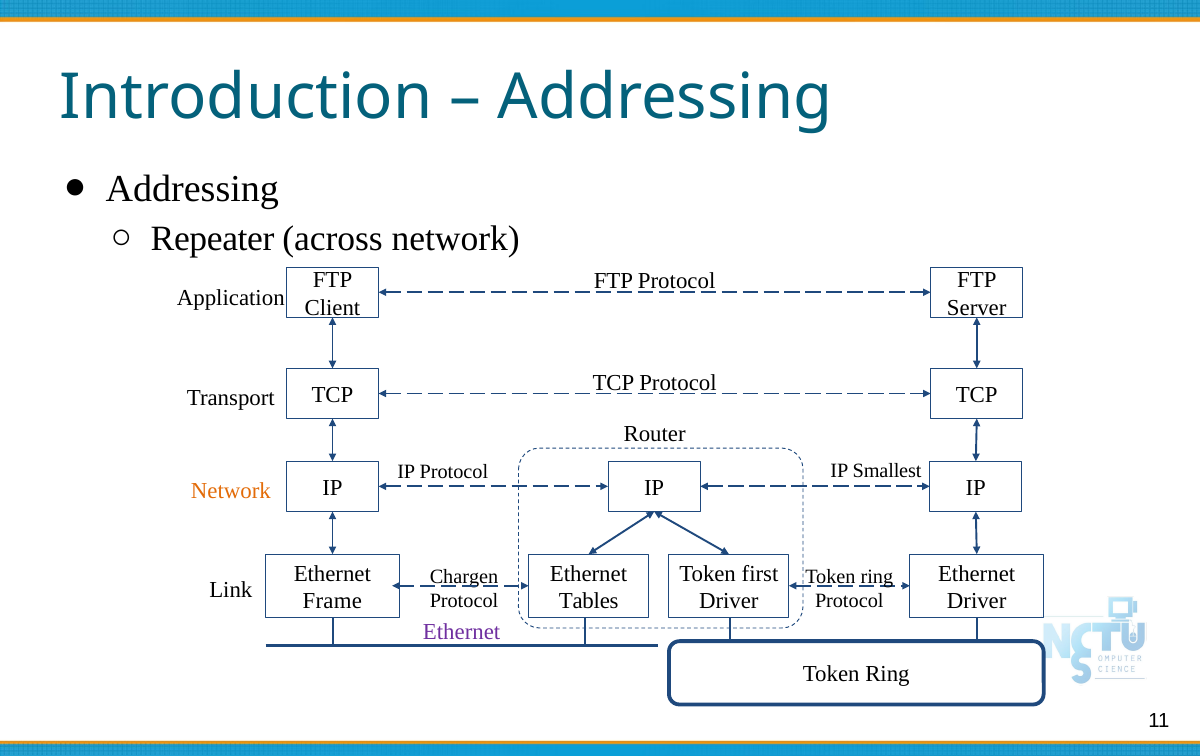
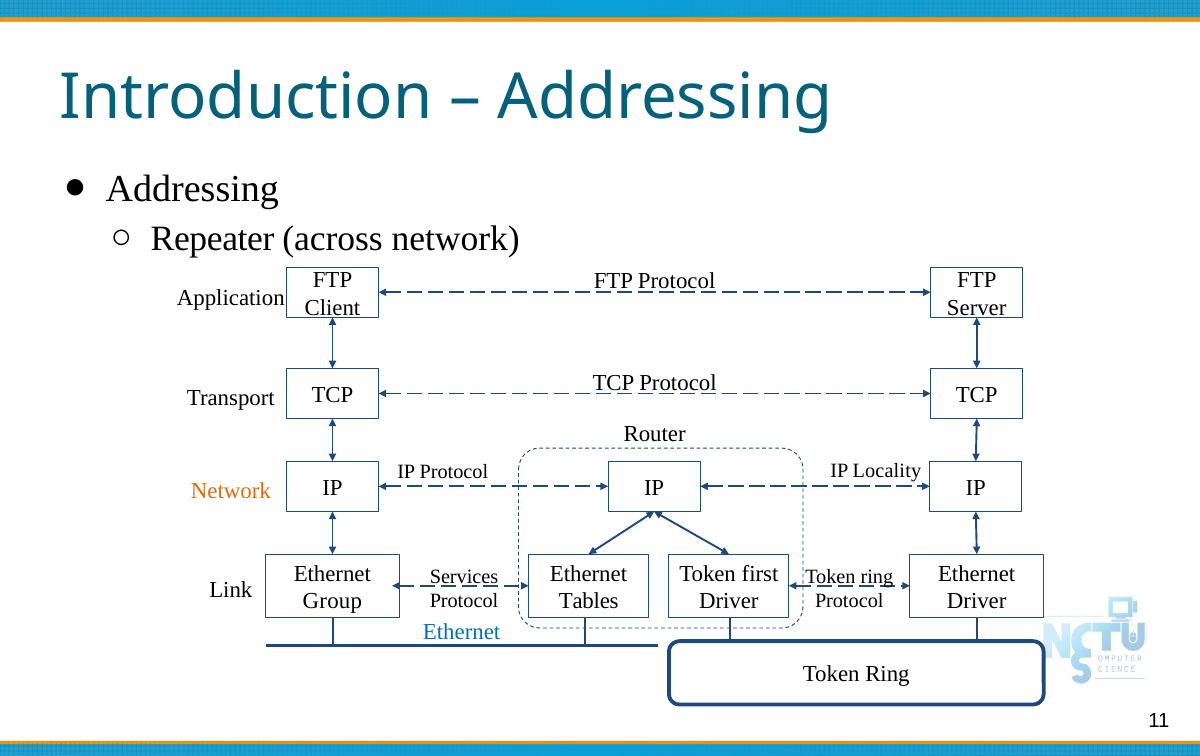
Smallest: Smallest -> Locality
Chargen: Chargen -> Services
Frame: Frame -> Group
Ethernet at (462, 632) colour: purple -> blue
